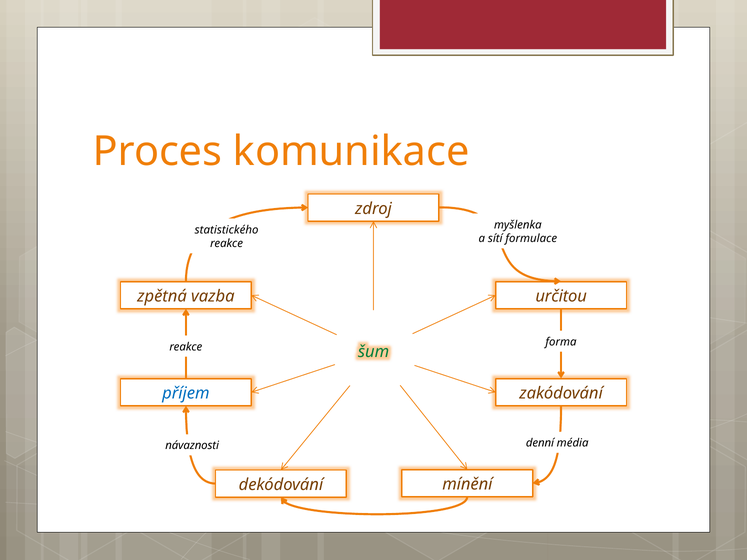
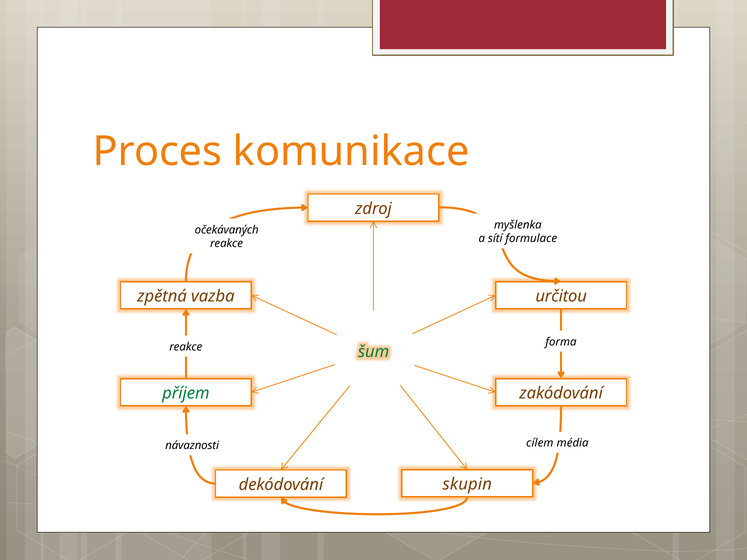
statistického: statistického -> očekávaných
příjem colour: blue -> green
denní: denní -> cílem
mínění: mínění -> skupin
